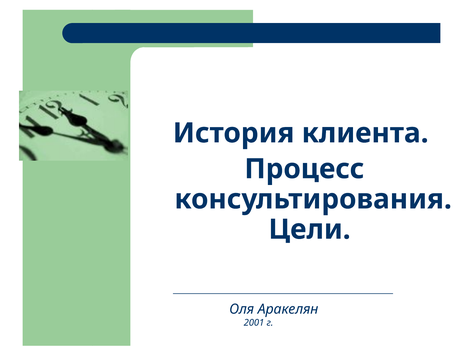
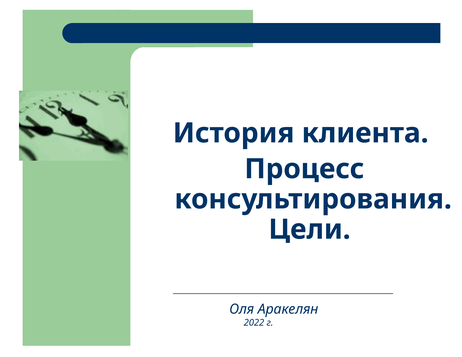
2001: 2001 -> 2022
